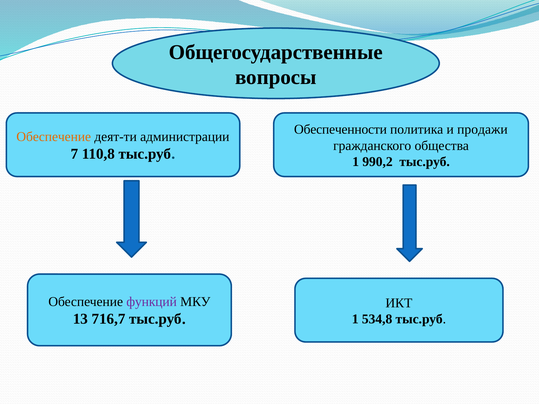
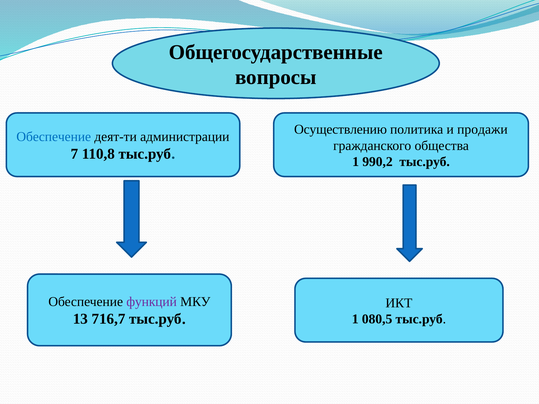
Обеспеченности: Обеспеченности -> Осуществлению
Обеспечение at (54, 137) colour: orange -> blue
534,8: 534,8 -> 080,5
